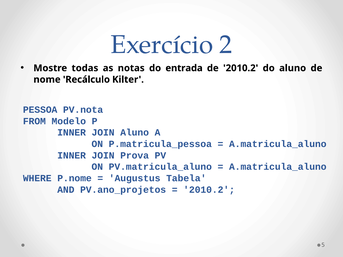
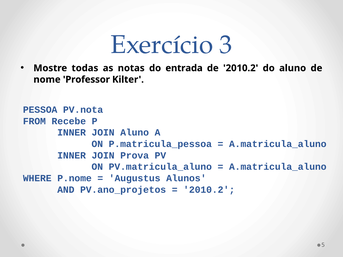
2: 2 -> 3
Recálculo: Recálculo -> Professor
Modelo: Modelo -> Recebe
Tabela: Tabela -> Alunos
